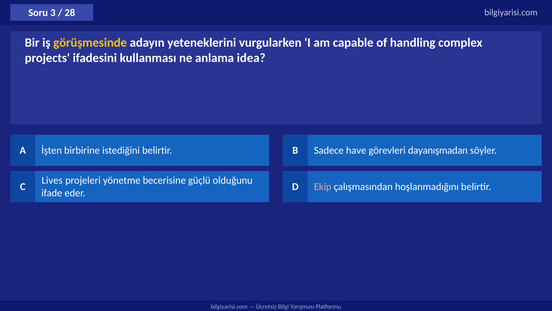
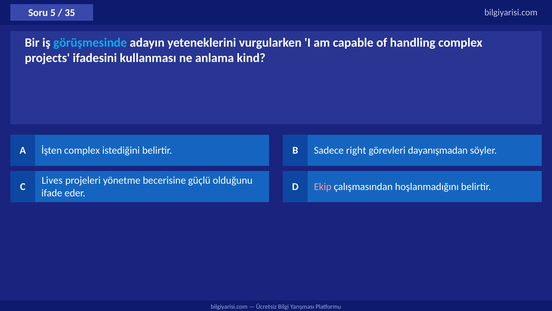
3: 3 -> 5
28: 28 -> 35
görüşmesinde colour: yellow -> light blue
idea: idea -> kind
İşten birbirine: birbirine -> complex
have: have -> right
